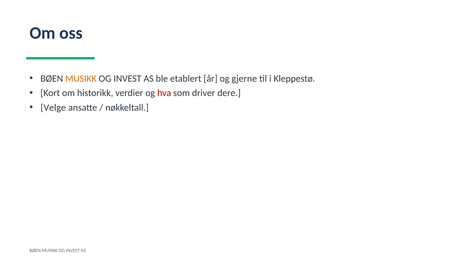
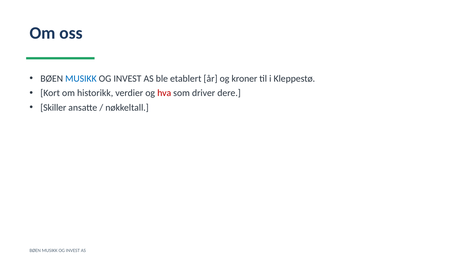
MUSIKK at (81, 79) colour: orange -> blue
gjerne: gjerne -> kroner
Velge: Velge -> Skiller
